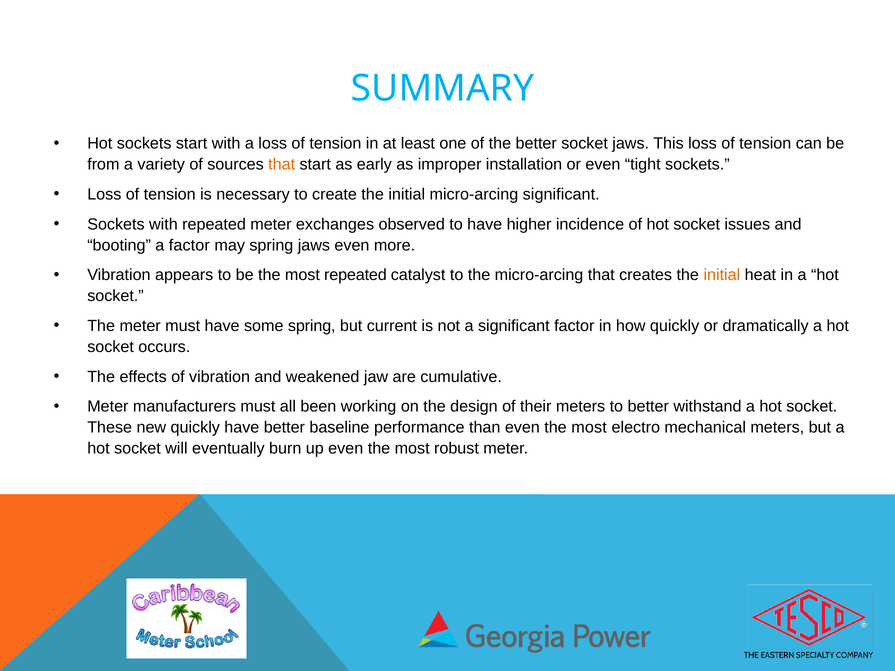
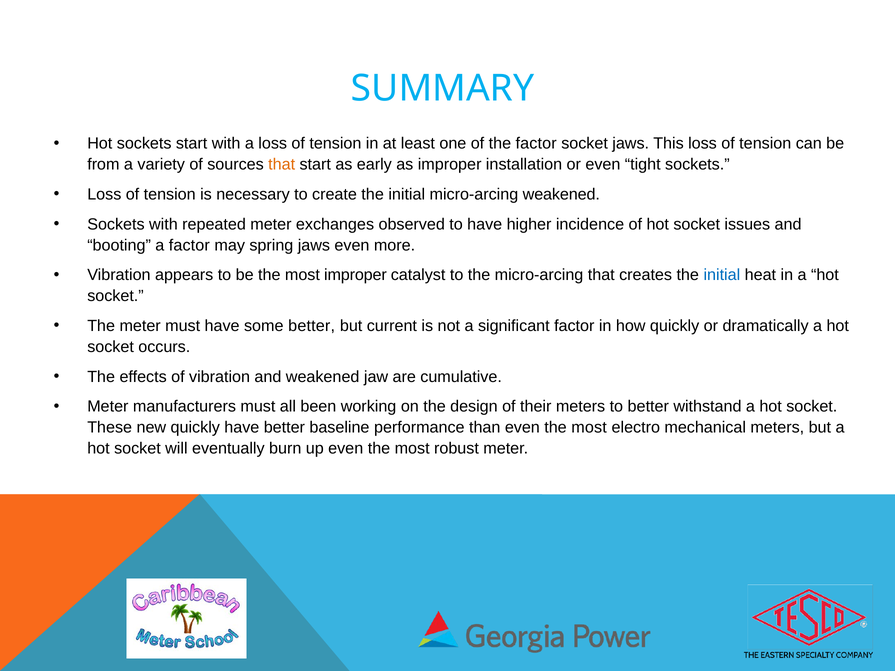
the better: better -> factor
micro-arcing significant: significant -> weakened
most repeated: repeated -> improper
initial at (722, 275) colour: orange -> blue
some spring: spring -> better
